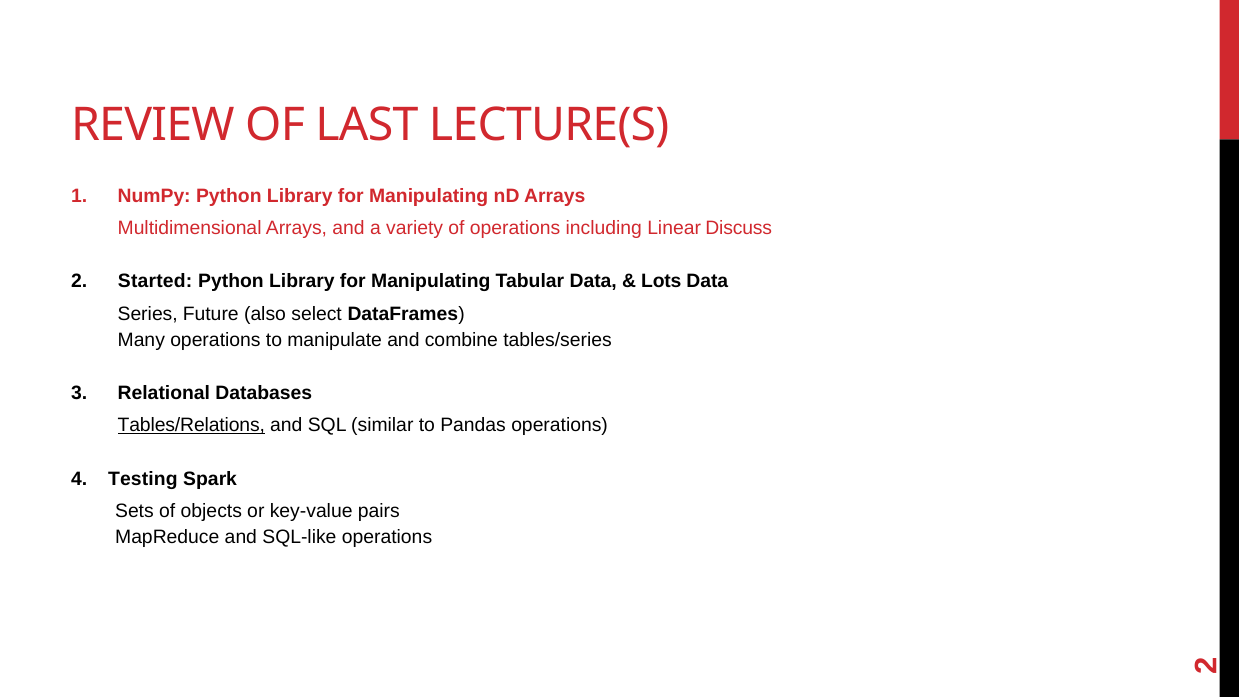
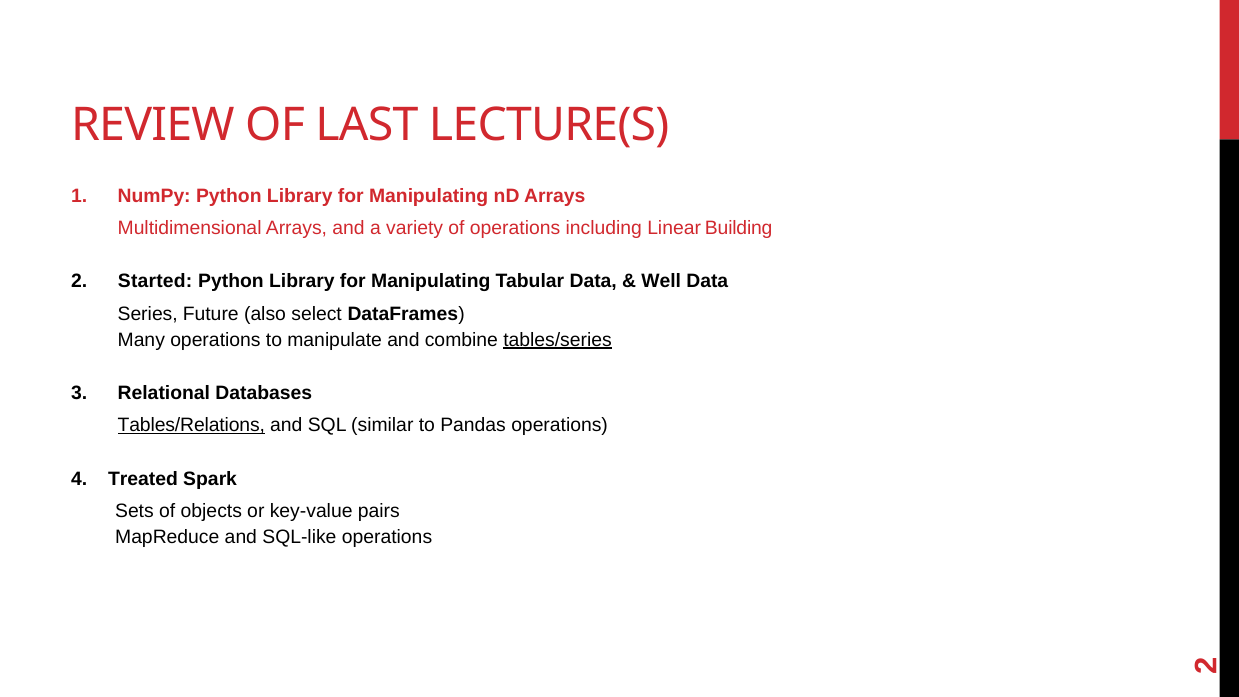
Discuss: Discuss -> Building
Lots: Lots -> Well
tables/series underline: none -> present
Testing: Testing -> Treated
